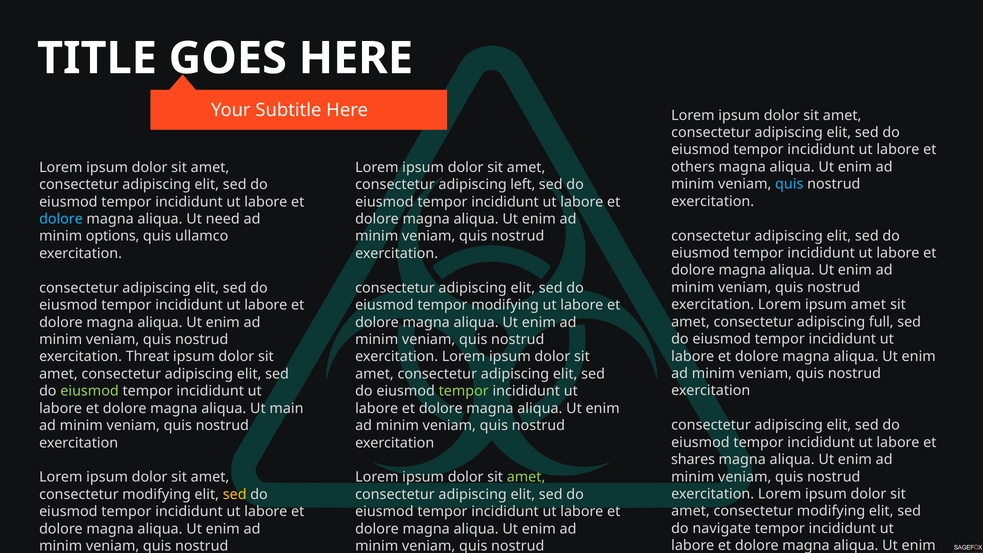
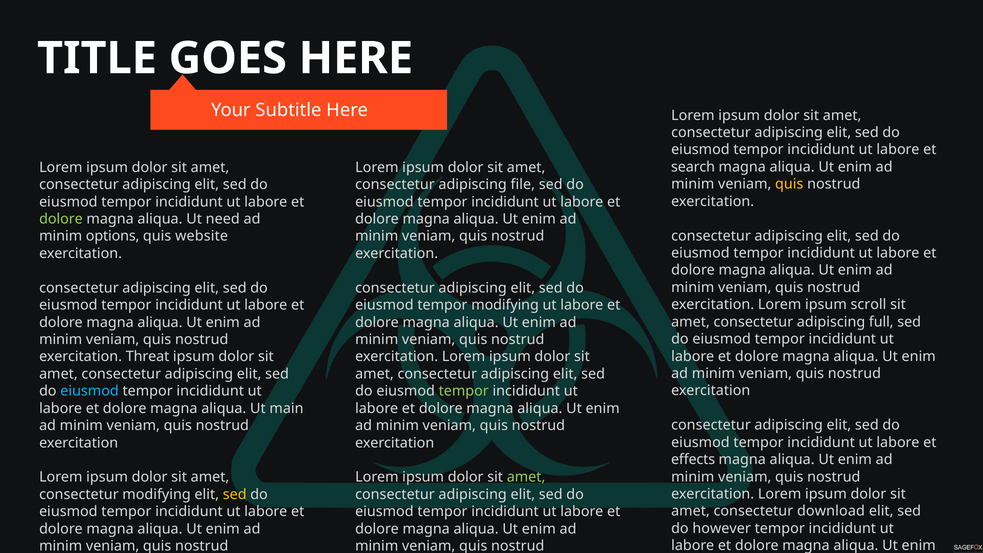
others: others -> search
quis at (789, 184) colour: light blue -> yellow
left: left -> file
dolore at (61, 219) colour: light blue -> light green
ullamco: ullamco -> website
ipsum amet: amet -> scroll
eiusmod at (90, 391) colour: light green -> light blue
shares: shares -> effects
modifying at (831, 511): modifying -> download
navigate: navigate -> however
